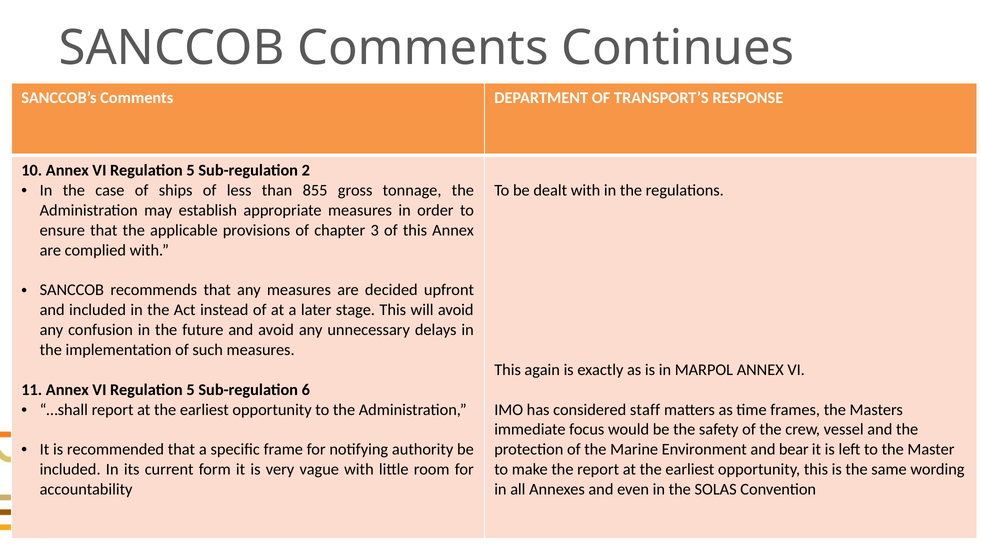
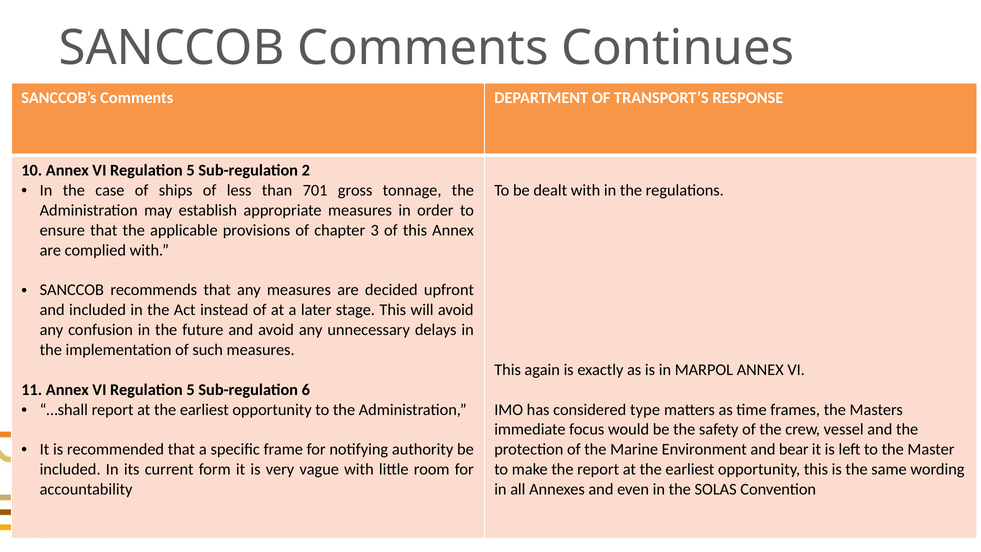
855: 855 -> 701
staff: staff -> type
